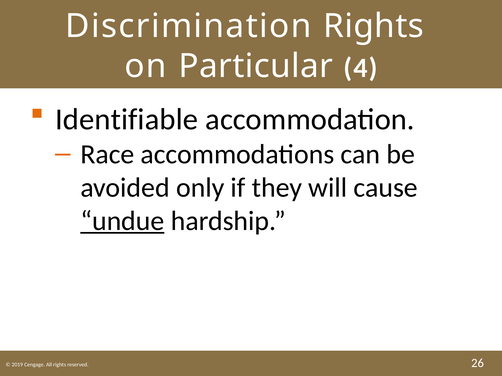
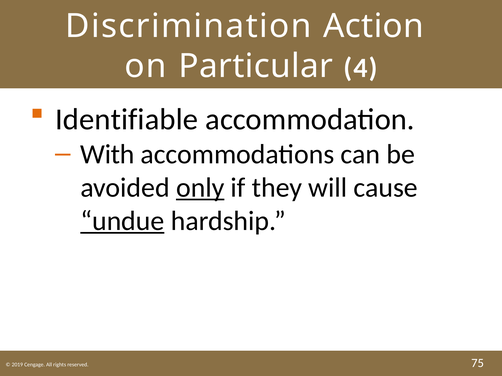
Discrimination Rights: Rights -> Action
Race: Race -> With
only underline: none -> present
26: 26 -> 75
